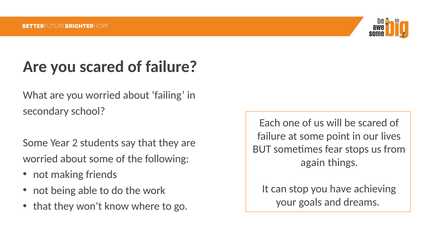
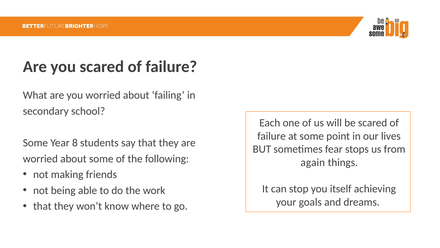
2: 2 -> 8
have: have -> itself
